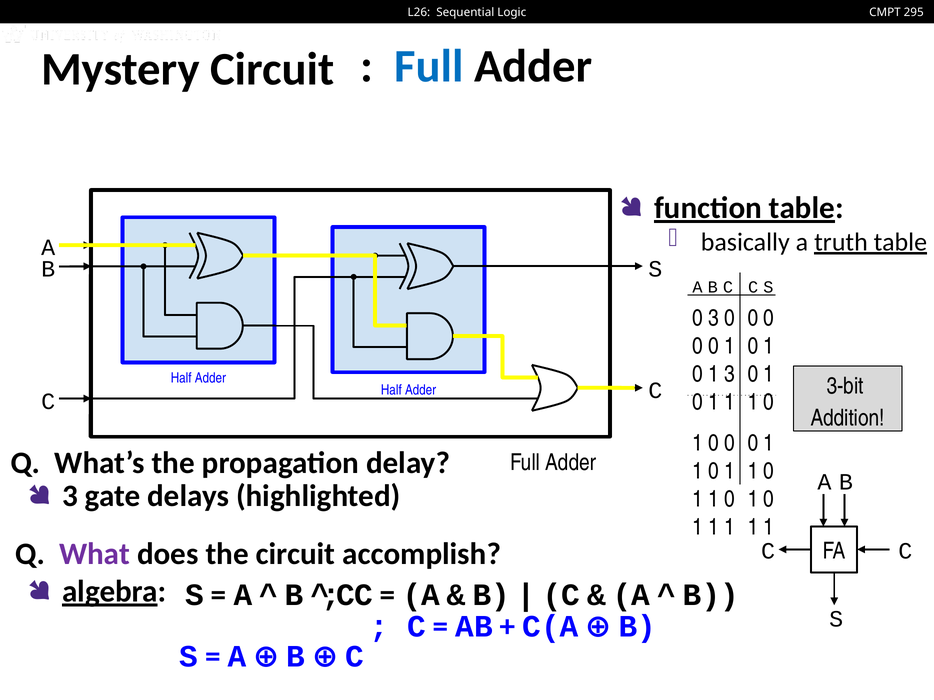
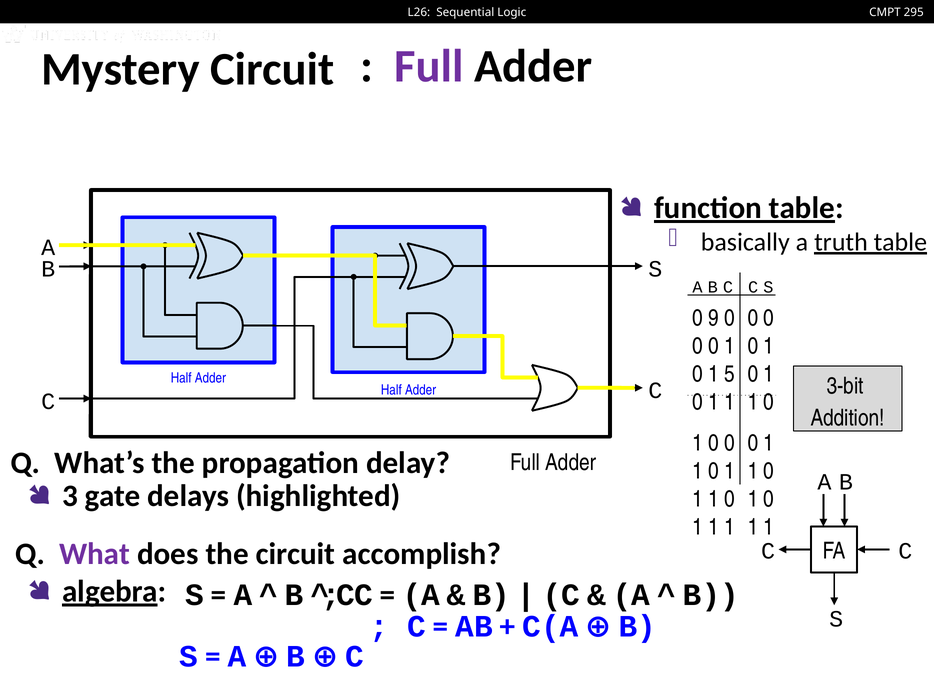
Full at (429, 66) colour: blue -> purple
0 3: 3 -> 9
1 3: 3 -> 5
